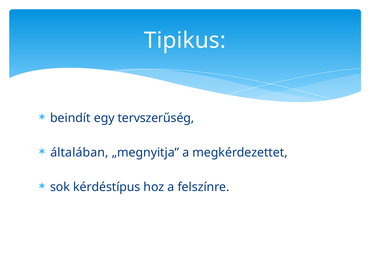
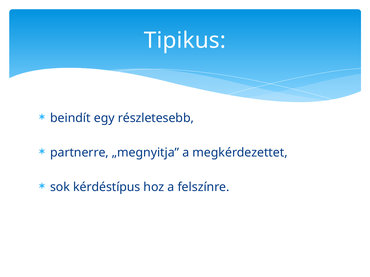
tervszerűség: tervszerűség -> részletesebb
általában: általában -> partnerre
